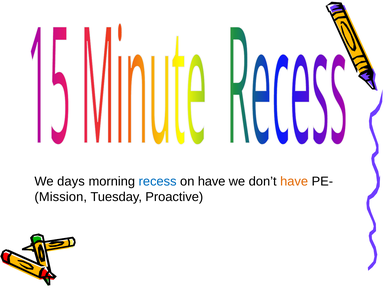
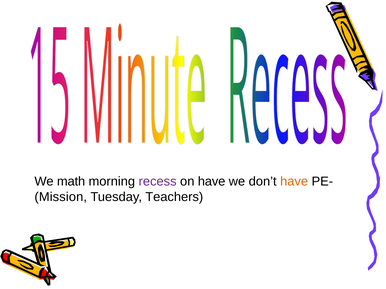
days: days -> math
recess colour: blue -> purple
Proactive: Proactive -> Teachers
